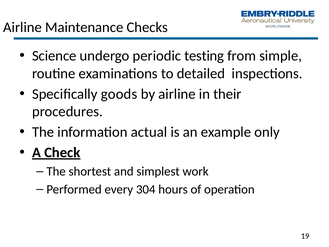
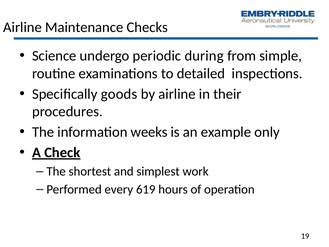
testing: testing -> during
actual: actual -> weeks
304: 304 -> 619
